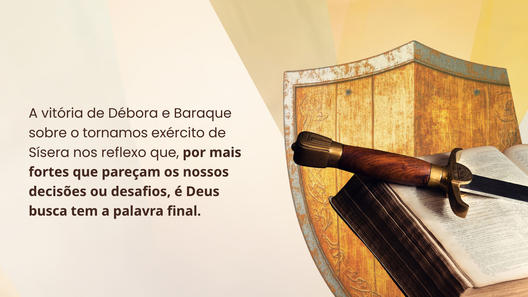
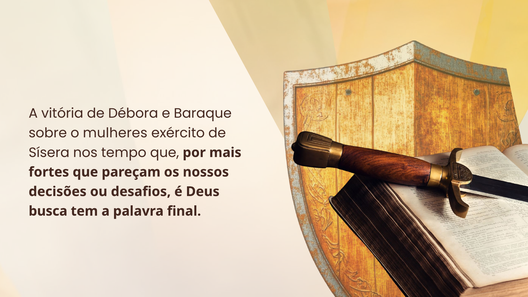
tornamos: tornamos -> mulheres
reflexo: reflexo -> tempo
